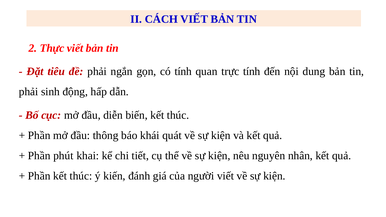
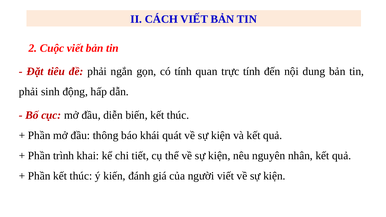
Thực: Thực -> Cuộc
phút: phút -> trình
